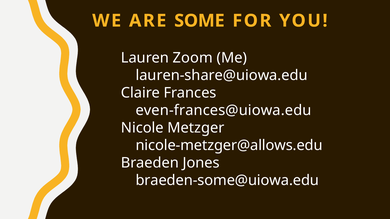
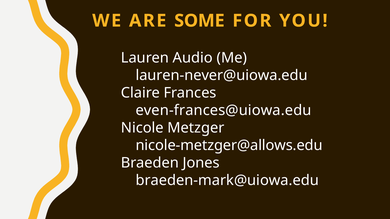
Zoom: Zoom -> Audio
lauren-share@uiowa.edu: lauren-share@uiowa.edu -> lauren-never@uiowa.edu
braeden-some@uiowa.edu: braeden-some@uiowa.edu -> braeden-mark@uiowa.edu
